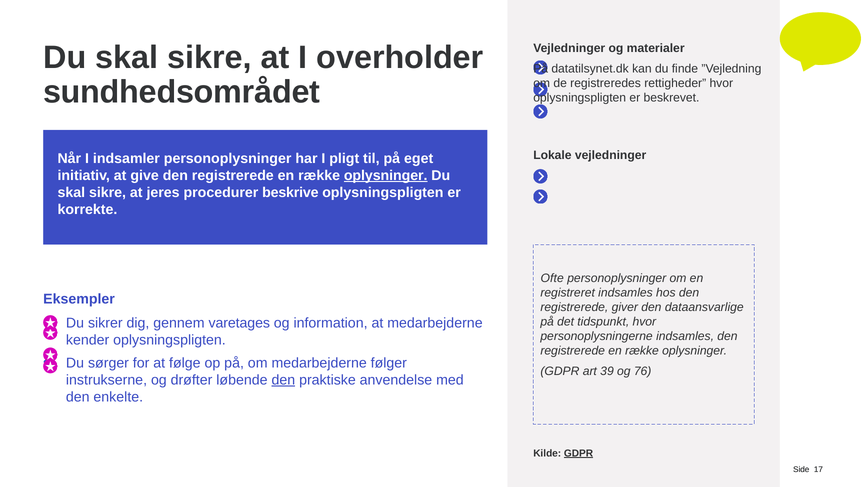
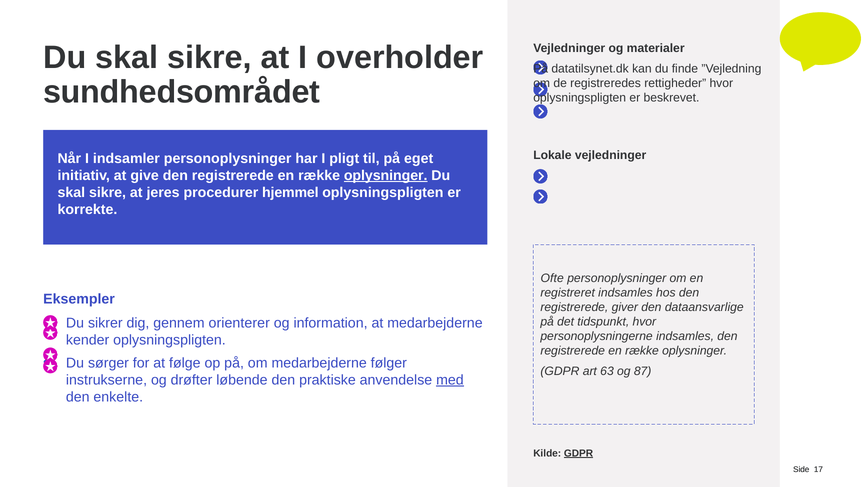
beskrive: beskrive -> hjemmel
varetages: varetages -> orienterer
39: 39 -> 63
76: 76 -> 87
den at (283, 380) underline: present -> none
med underline: none -> present
